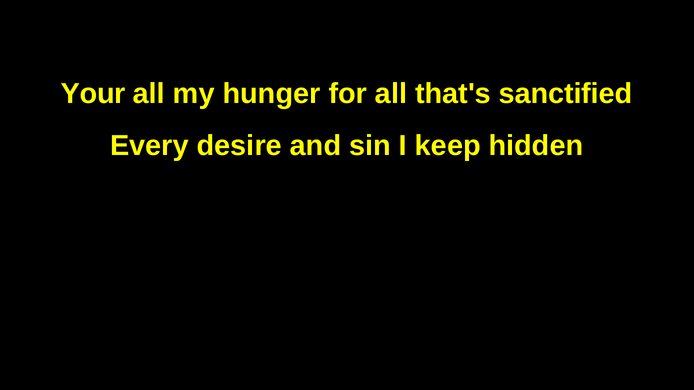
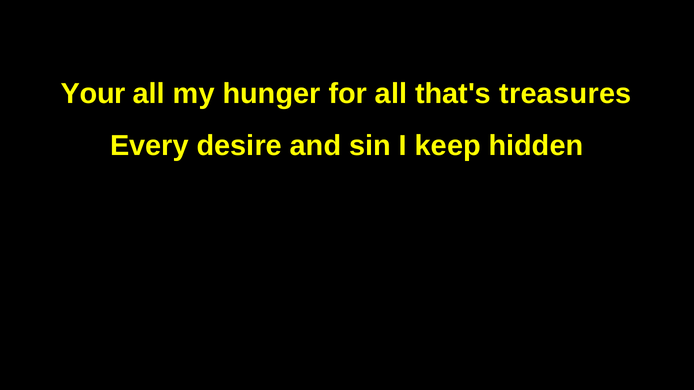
sanctified: sanctified -> treasures
